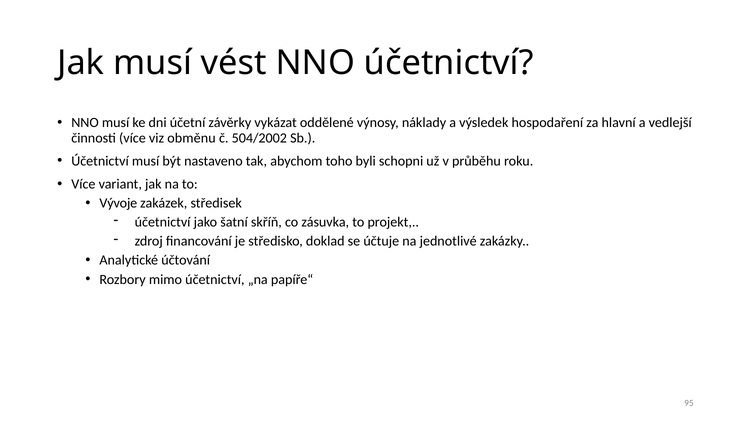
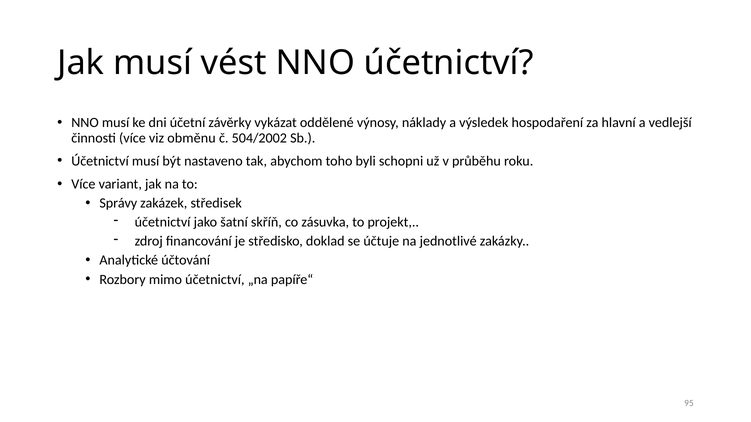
Vývoje: Vývoje -> Správy
